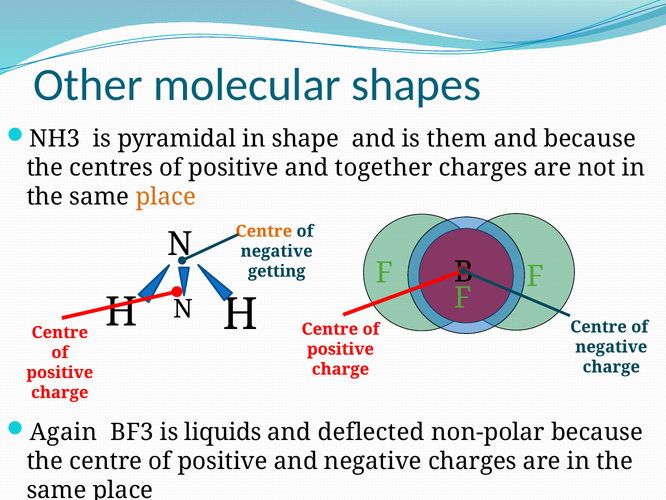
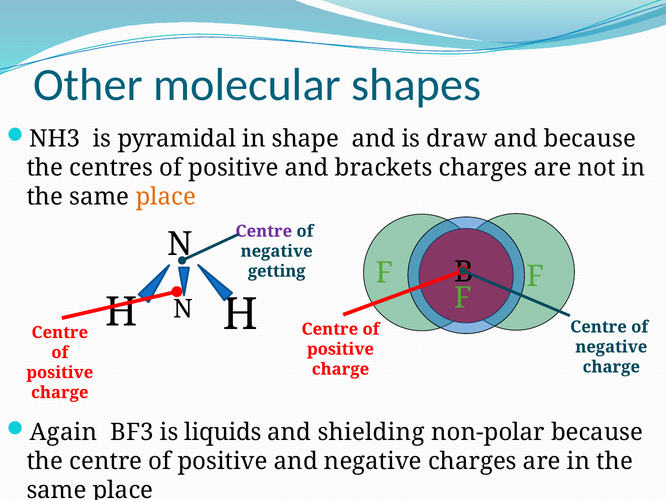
them: them -> draw
together: together -> brackets
Centre at (264, 231) colour: orange -> purple
deflected: deflected -> shielding
